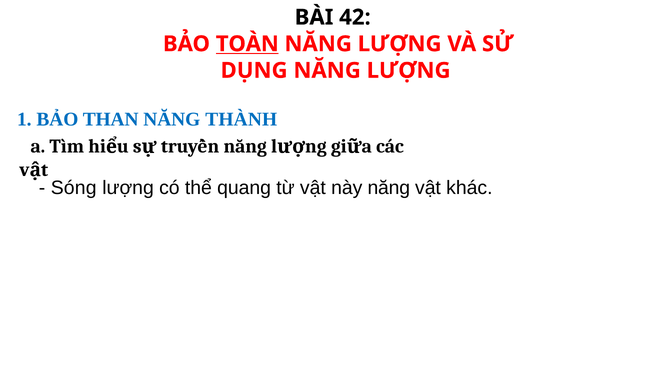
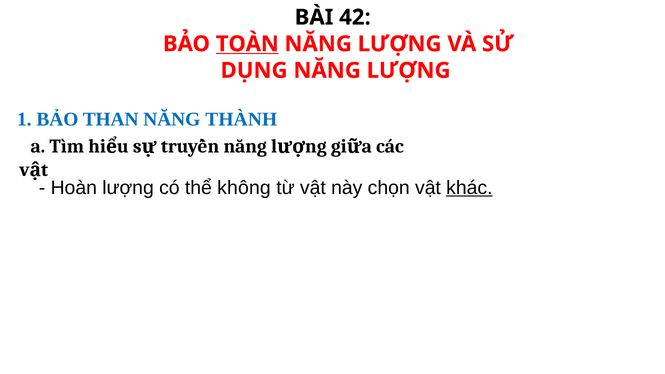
Sóng: Sóng -> Hoàn
quang: quang -> không
này năng: năng -> chọn
khác underline: none -> present
